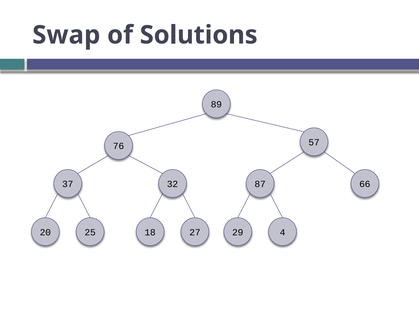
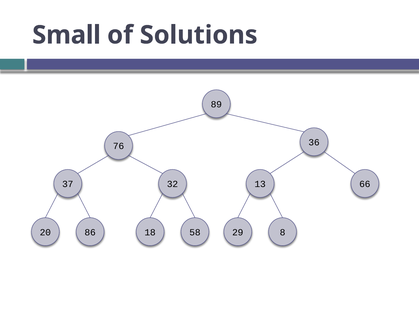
Swap: Swap -> Small
57: 57 -> 36
87: 87 -> 13
25: 25 -> 86
27: 27 -> 58
4: 4 -> 8
